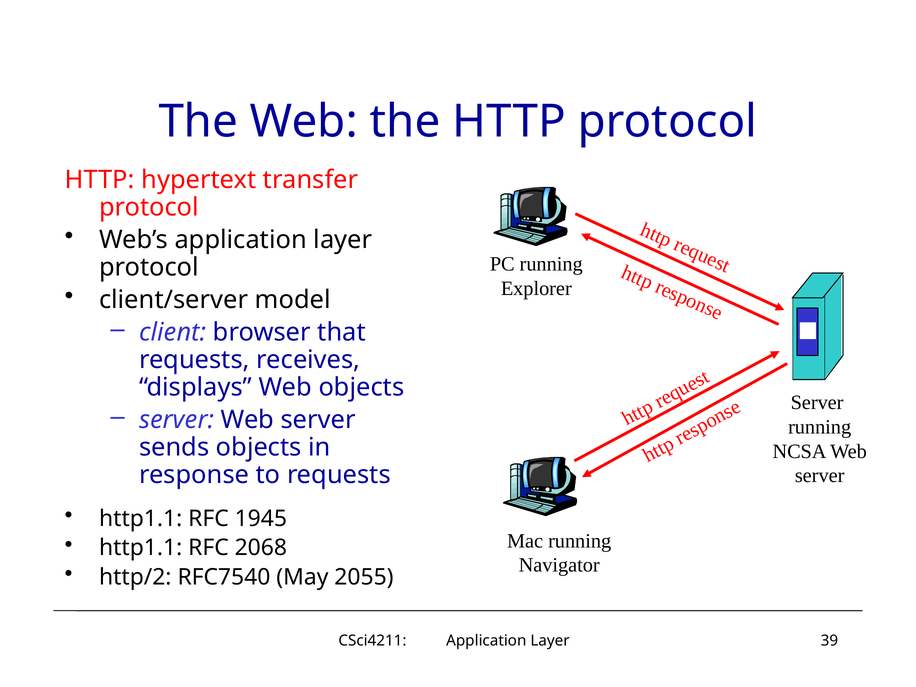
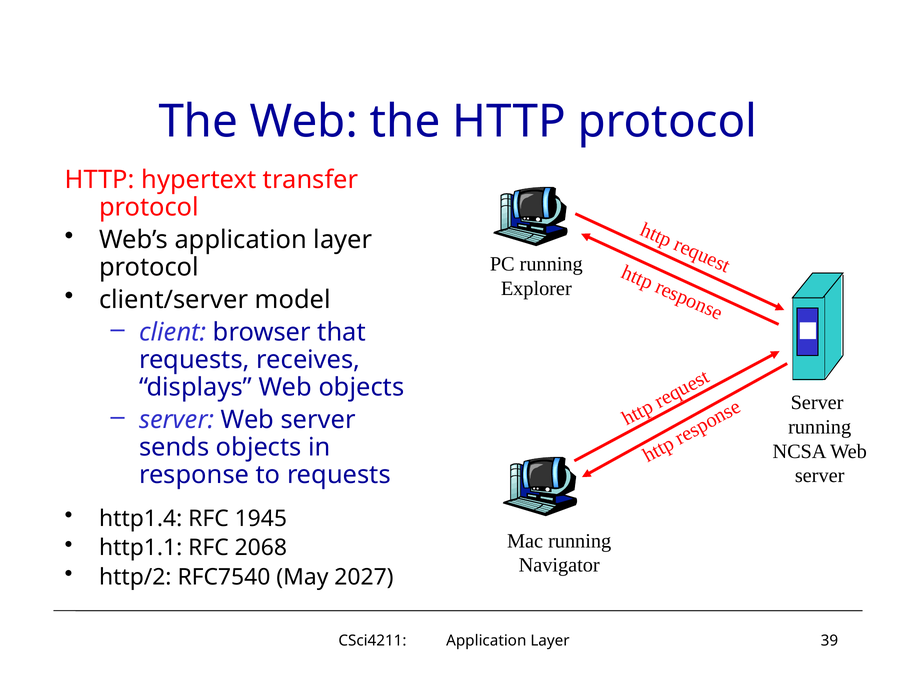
http1.1 at (141, 519): http1.1 -> http1.4
2055: 2055 -> 2027
